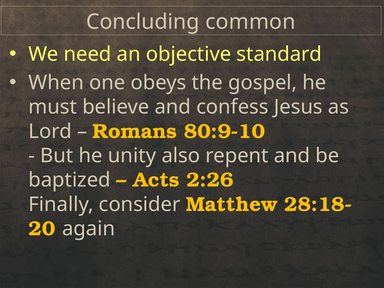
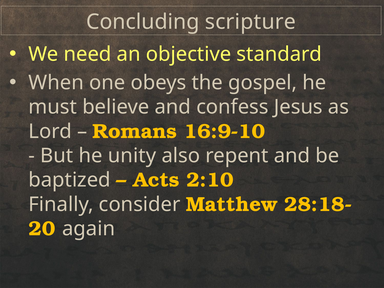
common: common -> scripture
80:9-10: 80:9-10 -> 16:9-10
2:26: 2:26 -> 2:10
